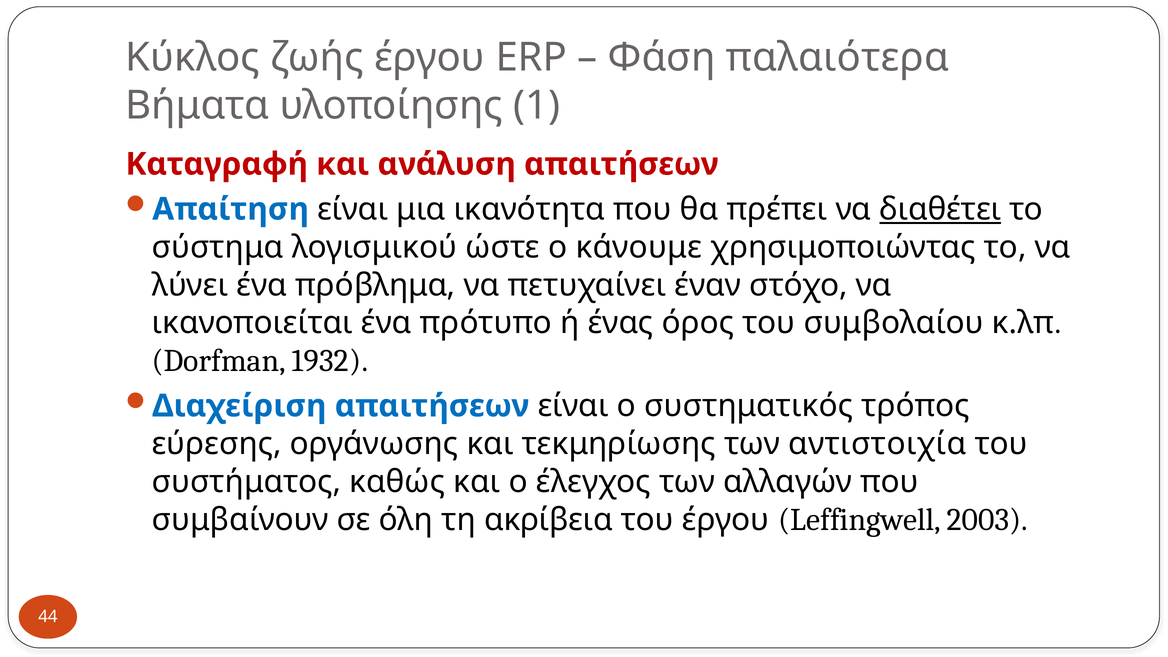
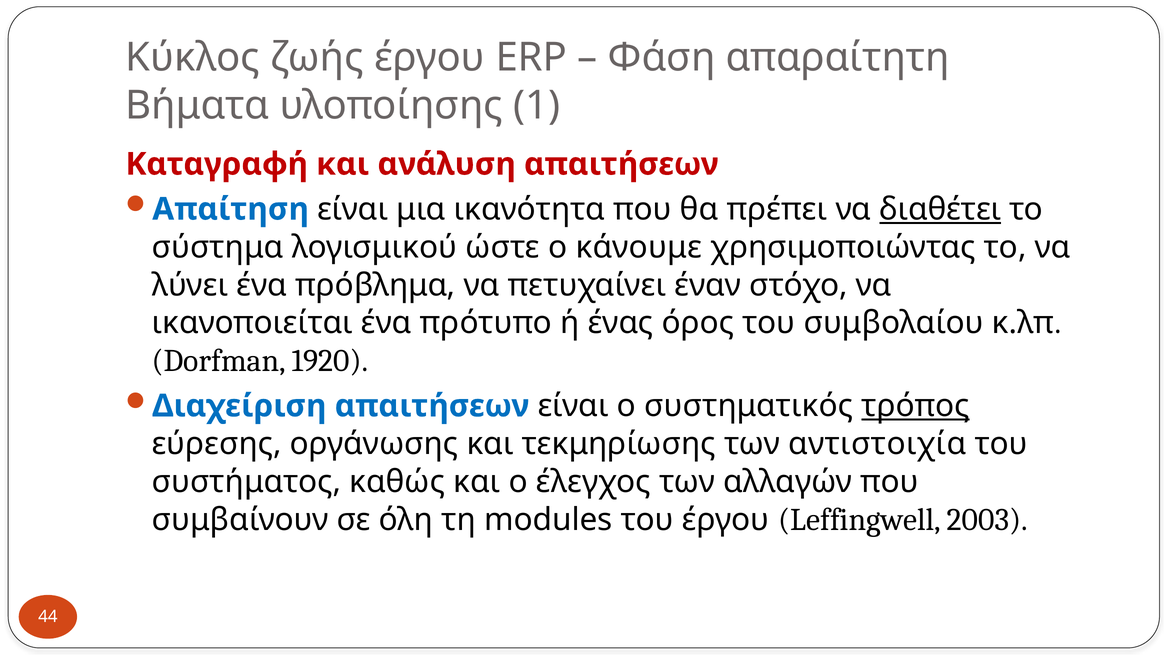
παλαιότερα: παλαιότερα -> απαραίτητη
1932: 1932 -> 1920
τρόπος underline: none -> present
ακρίβεια: ακρίβεια -> modules
